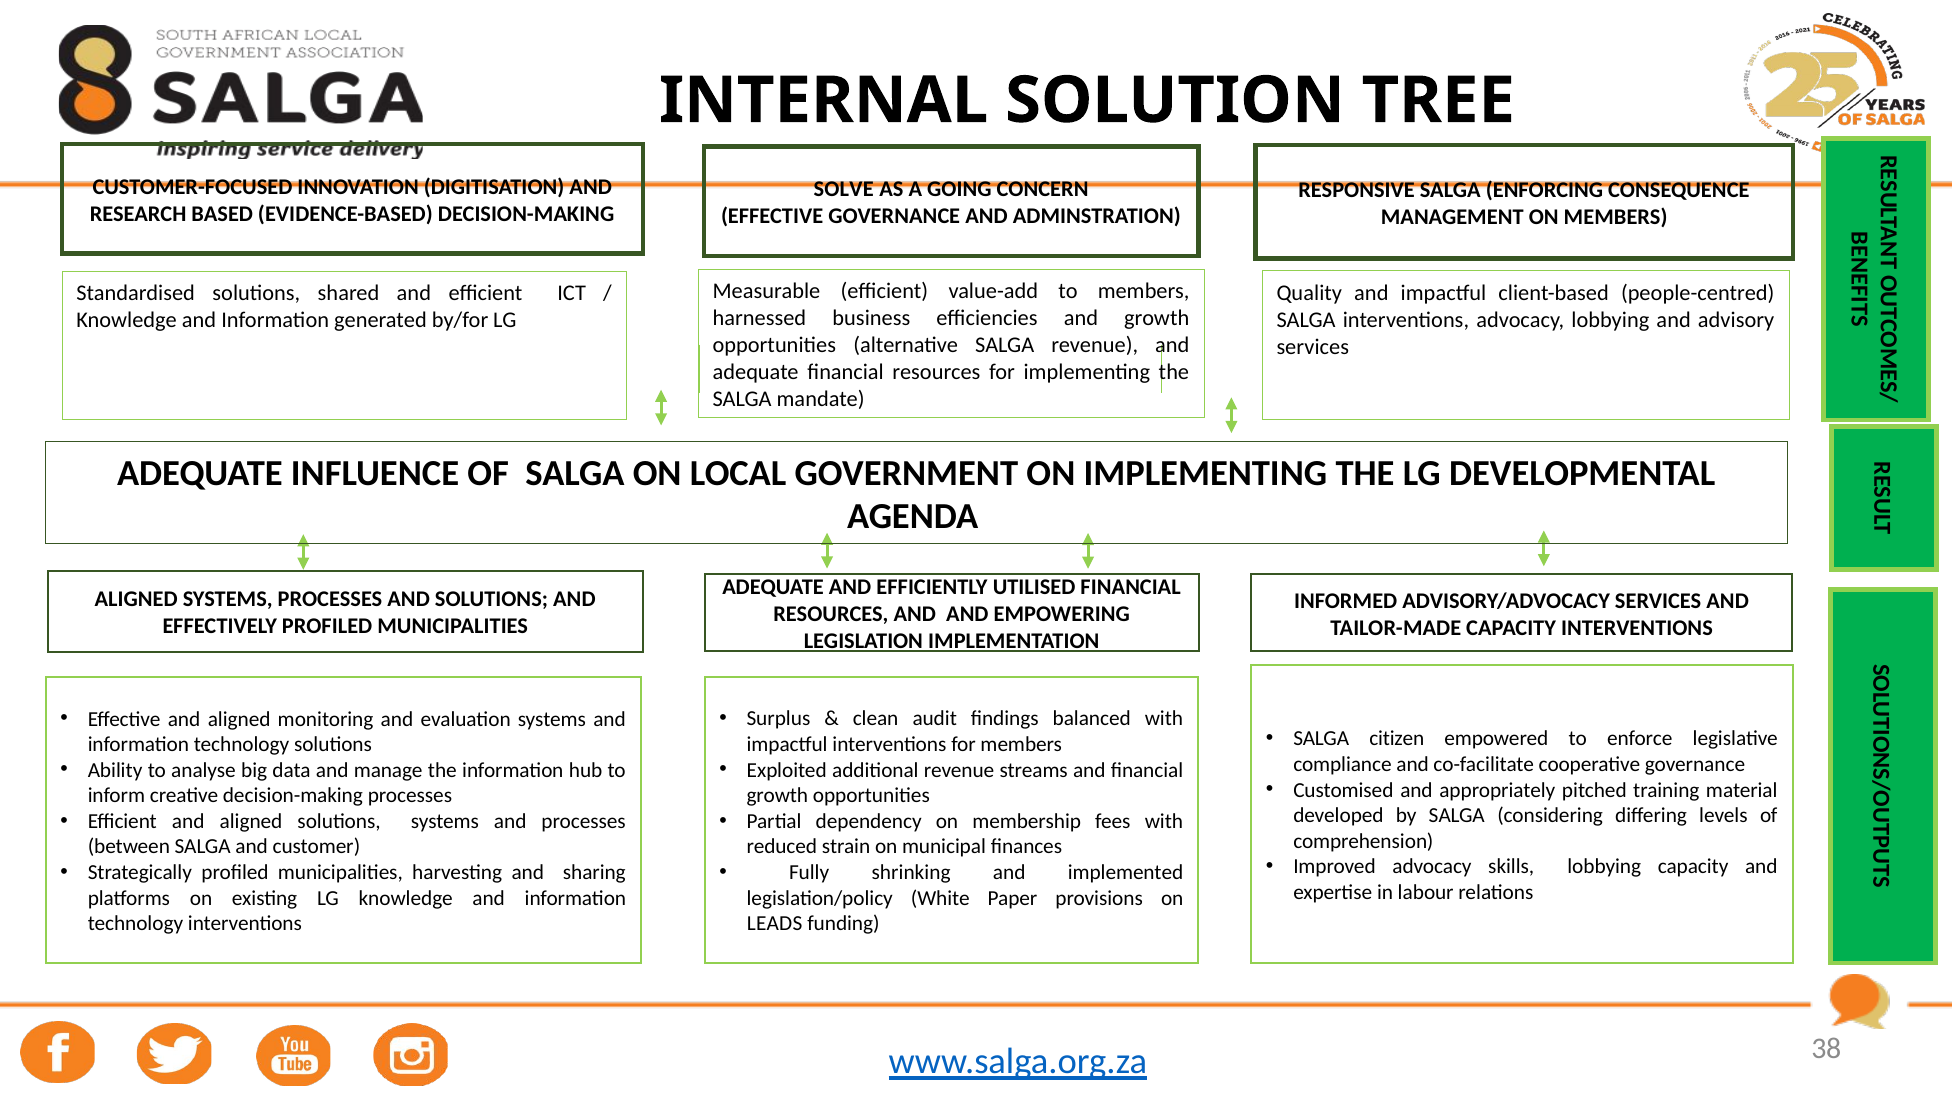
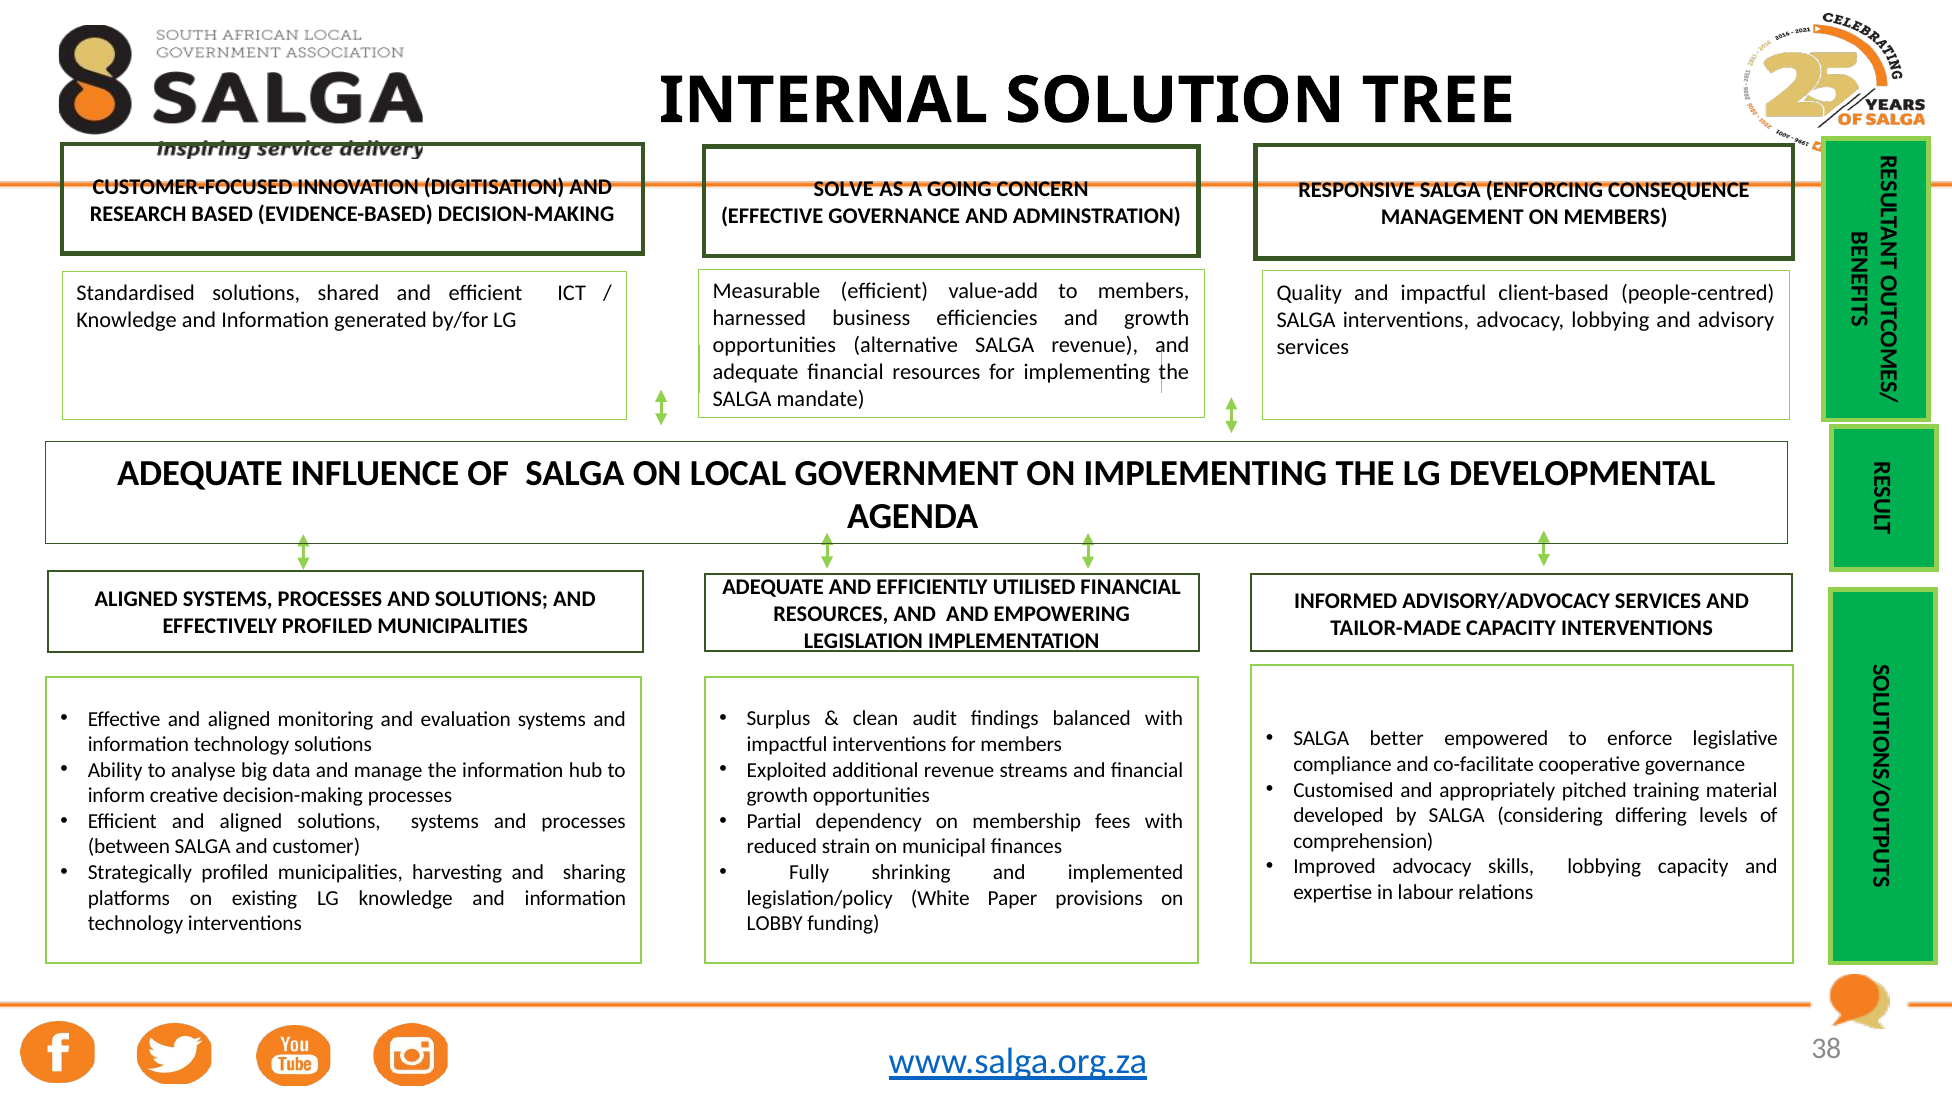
citizen: citizen -> better
LEADS: LEADS -> LOBBY
